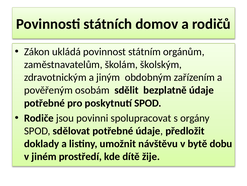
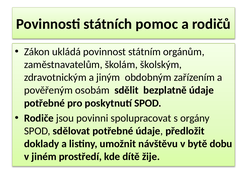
domov: domov -> pomoc
